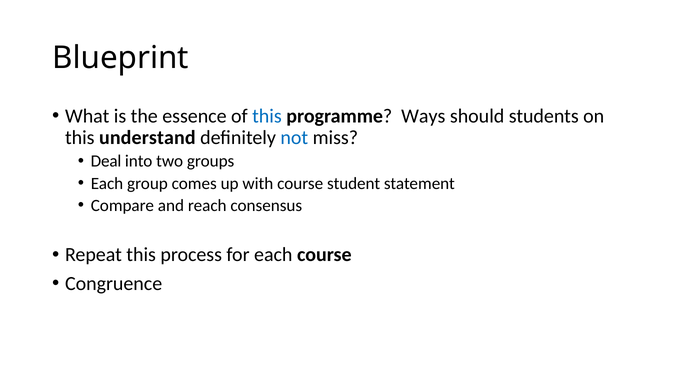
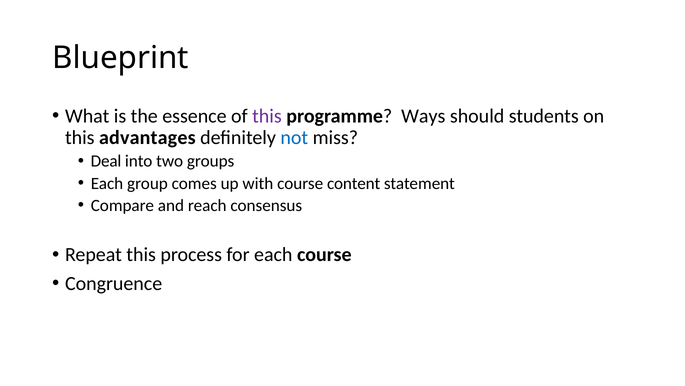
this at (267, 116) colour: blue -> purple
understand: understand -> advantages
student: student -> content
